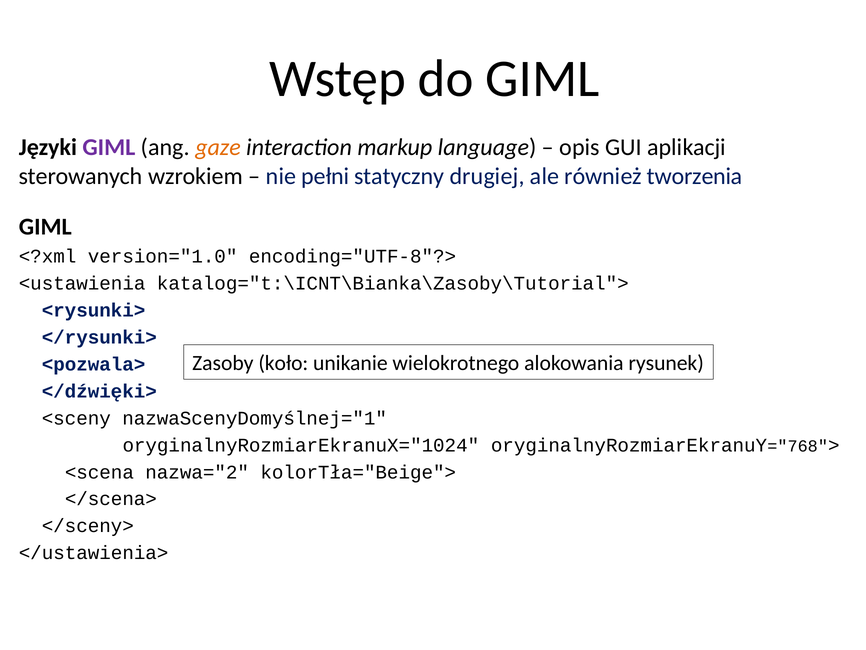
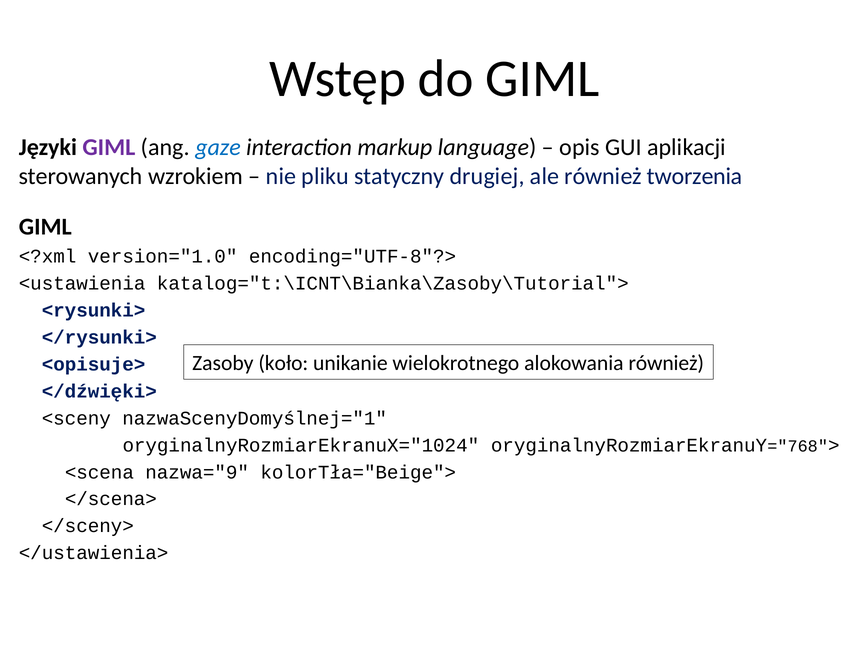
gaze colour: orange -> blue
pełni: pełni -> pliku
alokowania rysunek: rysunek -> również
<pozwala>: <pozwala> -> <opisuje>
nazwa="2: nazwa="2 -> nazwa="9
